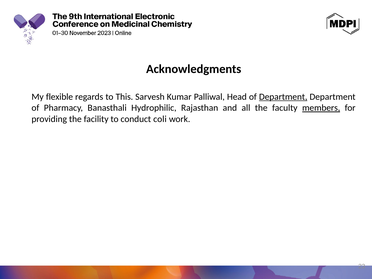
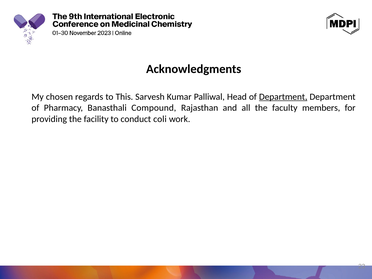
flexible: flexible -> chosen
Hydrophilic: Hydrophilic -> Compound
members underline: present -> none
